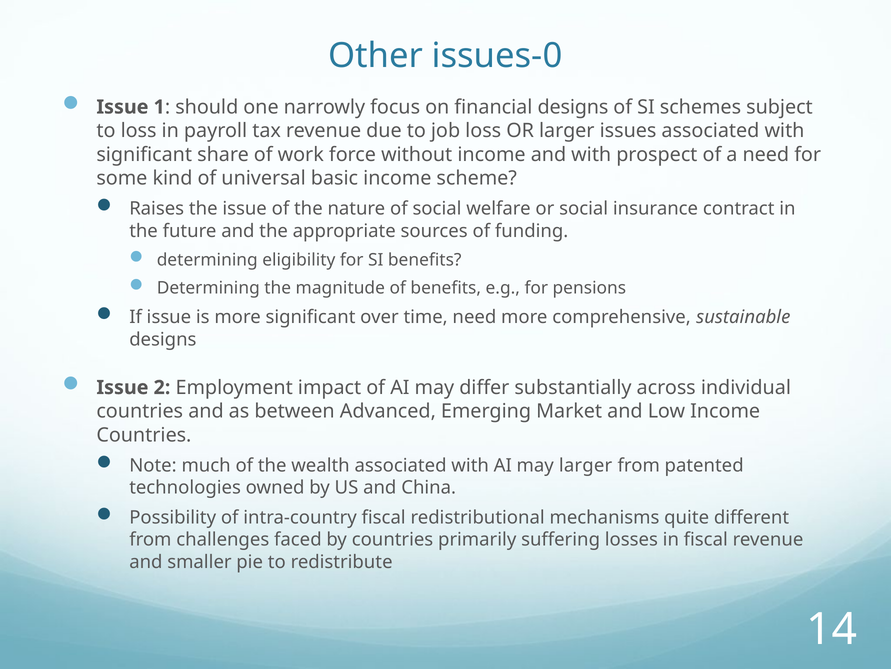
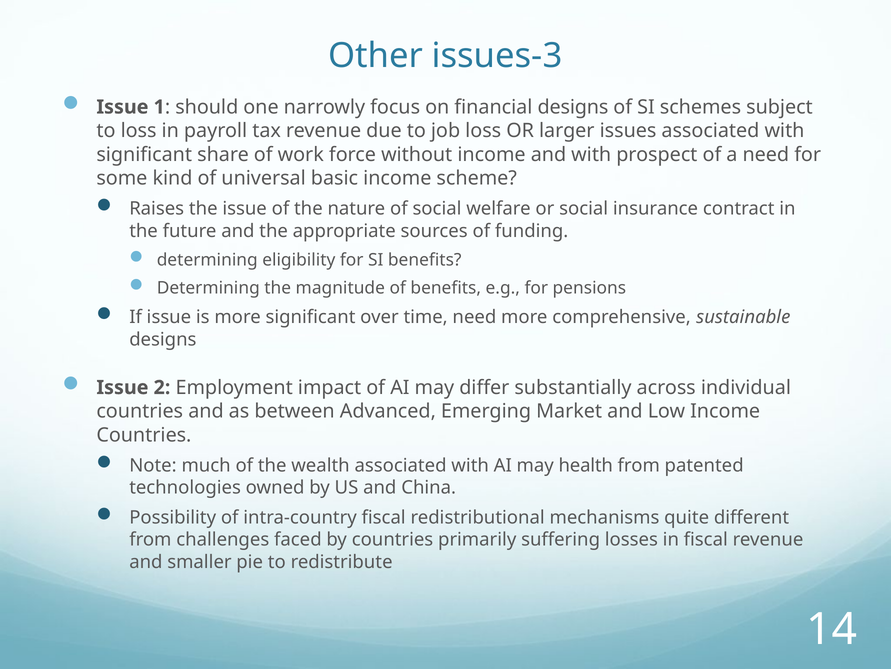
issues-0: issues-0 -> issues-3
may larger: larger -> health
